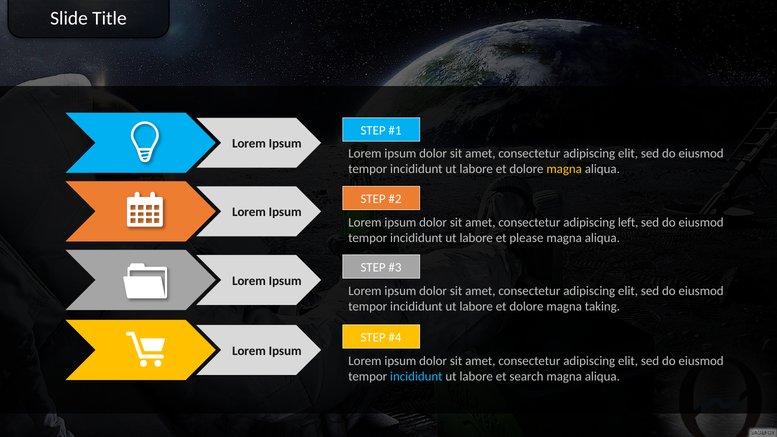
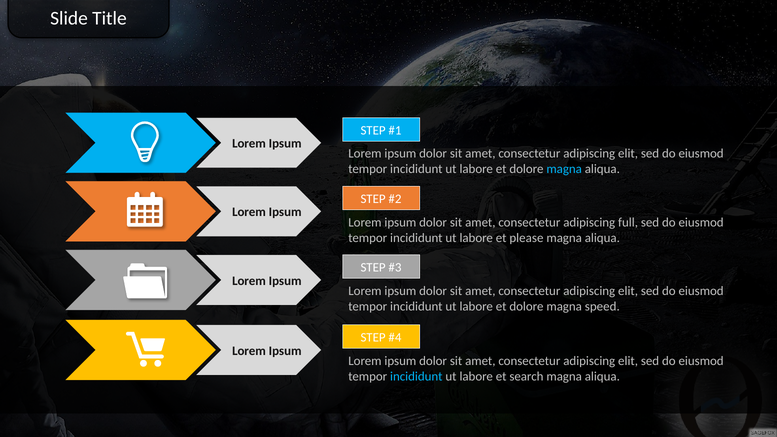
magna at (564, 169) colour: yellow -> light blue
left: left -> full
taking: taking -> speed
